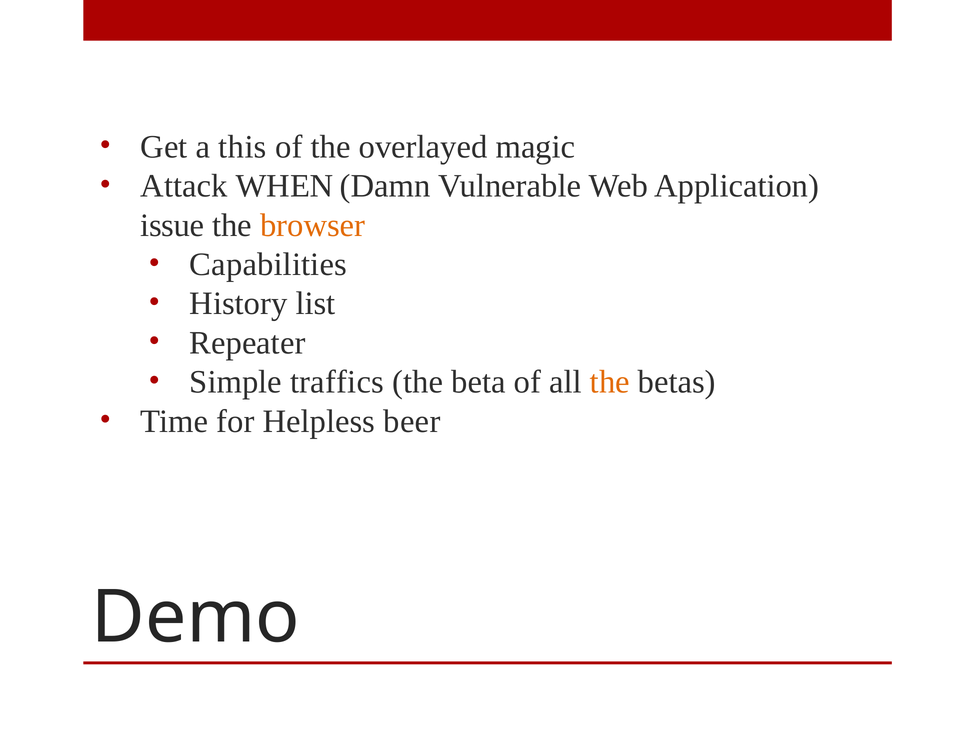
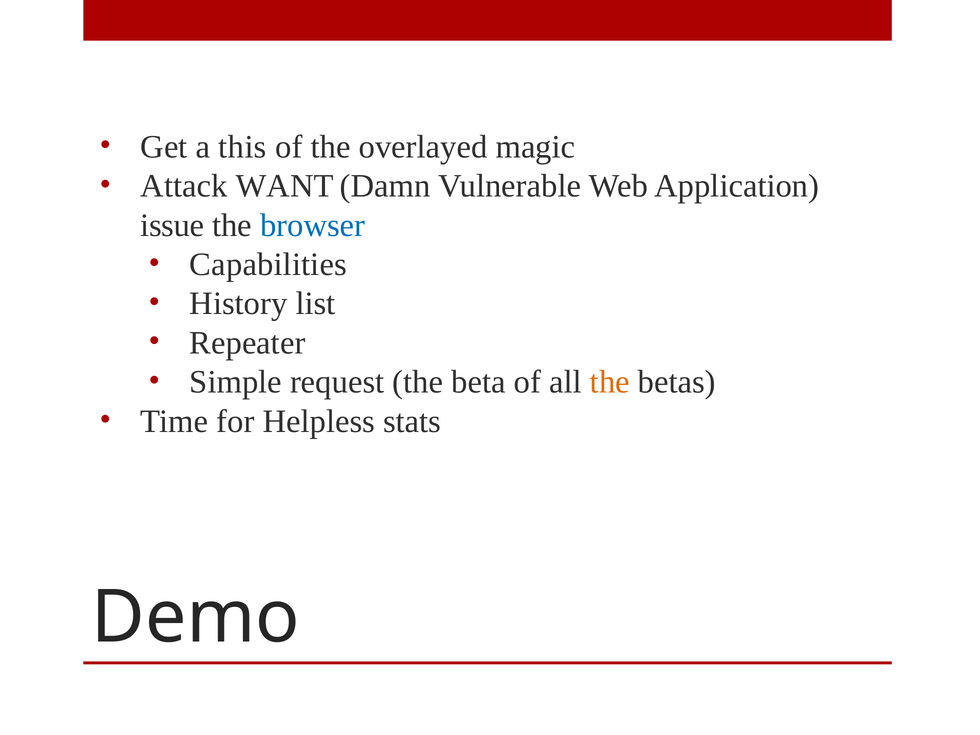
WHEN: WHEN -> WANT
browser colour: orange -> blue
traffics: traffics -> request
beer: beer -> stats
